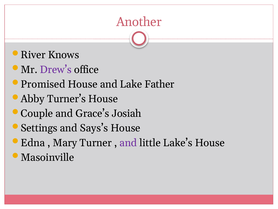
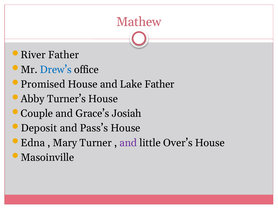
Another: Another -> Mathew
River Knows: Knows -> Father
Drew’s colour: purple -> blue
Settings: Settings -> Deposit
Says’s: Says’s -> Pass’s
Lake’s: Lake’s -> Over’s
